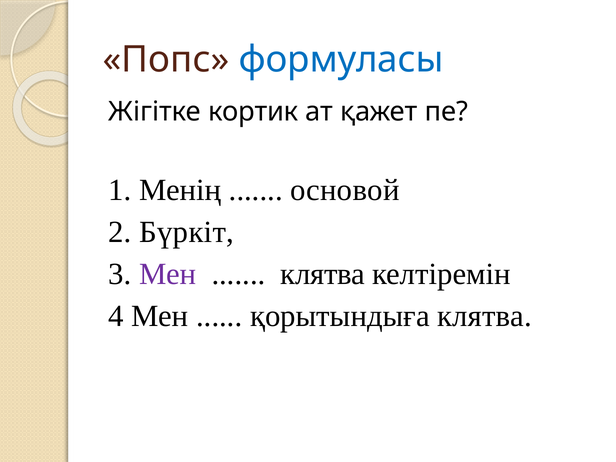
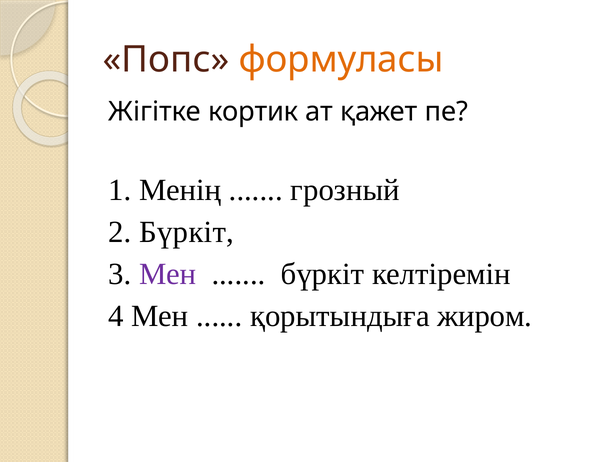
формуласы colour: blue -> orange
основой: основой -> грозный
клятва at (323, 274): клятва -> бүркіт
қорытындыға клятва: клятва -> жиром
